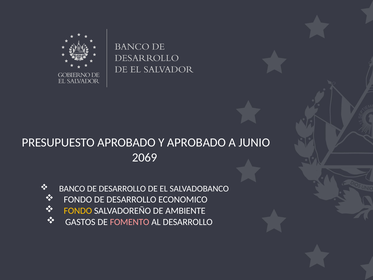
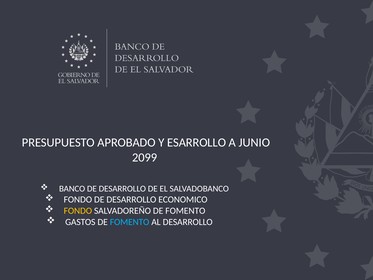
Y APROBADO: APROBADO -> ESARROLLO
2069: 2069 -> 2099
SALVADOREÑO DE AMBIENTE: AMBIENTE -> FOMENTO
FOMENTO at (130, 222) colour: pink -> light blue
